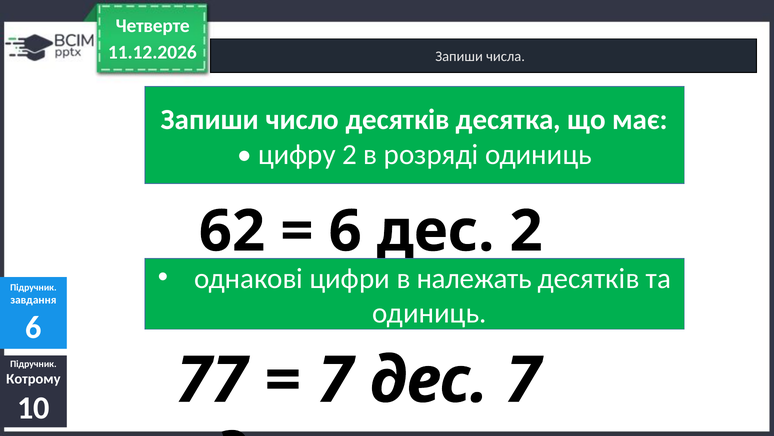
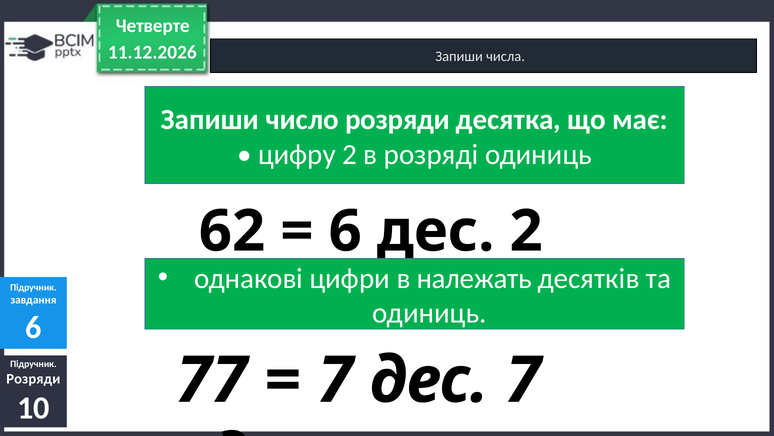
число десятків: десятків -> розряди
Котрому at (33, 378): Котрому -> Розряди
